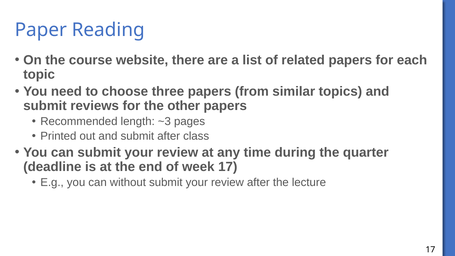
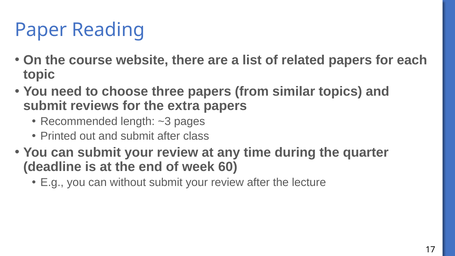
other: other -> extra
week 17: 17 -> 60
